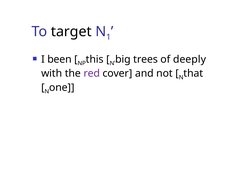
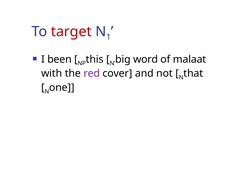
target colour: black -> red
trees: trees -> word
deeply: deeply -> malaat
